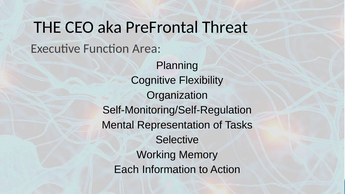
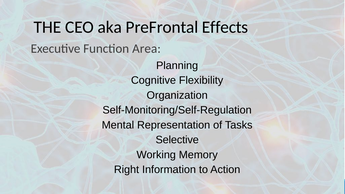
Threat: Threat -> Effects
Each: Each -> Right
